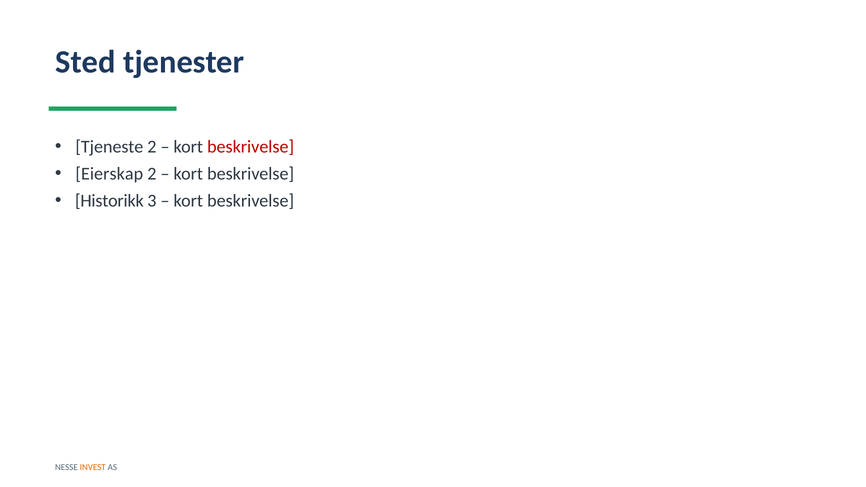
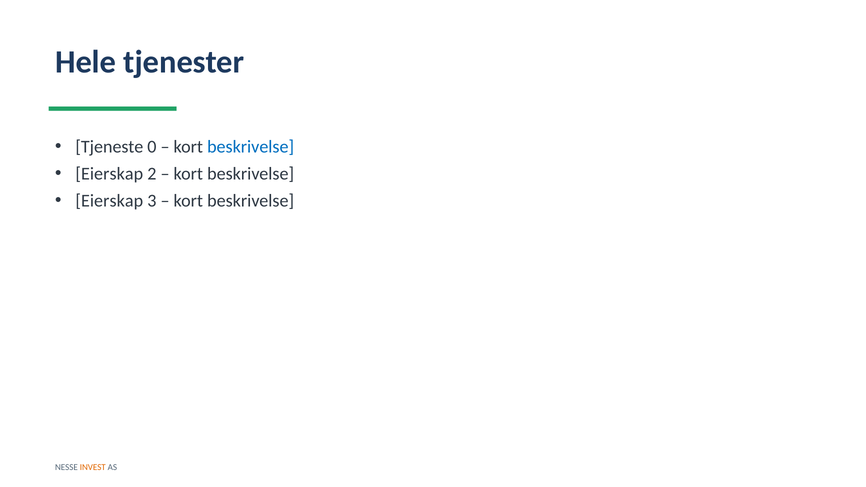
Sted: Sted -> Hele
Tjeneste 2: 2 -> 0
beskrivelse at (251, 147) colour: red -> blue
Historikk at (109, 201): Historikk -> Eierskap
